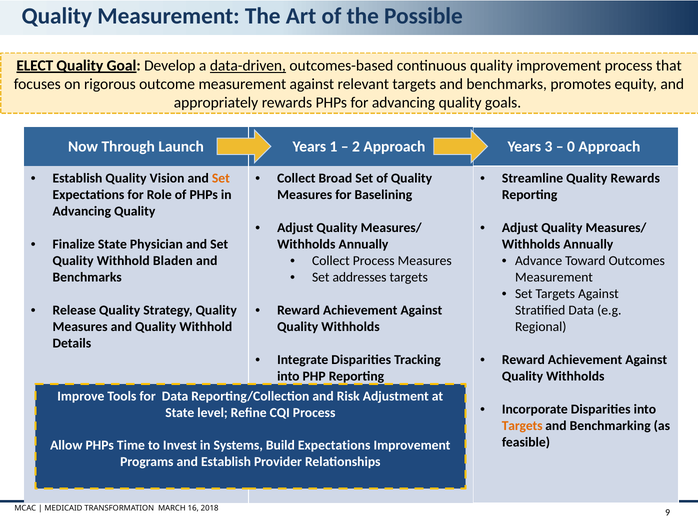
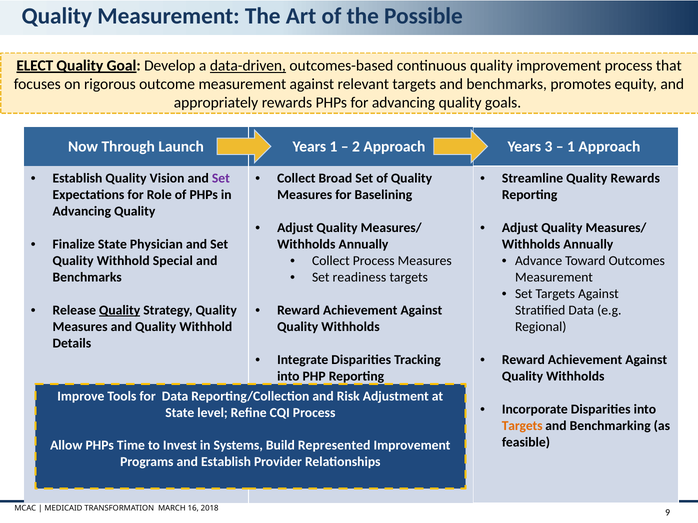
0 at (571, 147): 0 -> 1
Set at (221, 178) colour: orange -> purple
Bladen: Bladen -> Special
addresses: addresses -> readiness
Quality at (120, 310) underline: none -> present
Build Expectations: Expectations -> Represented
